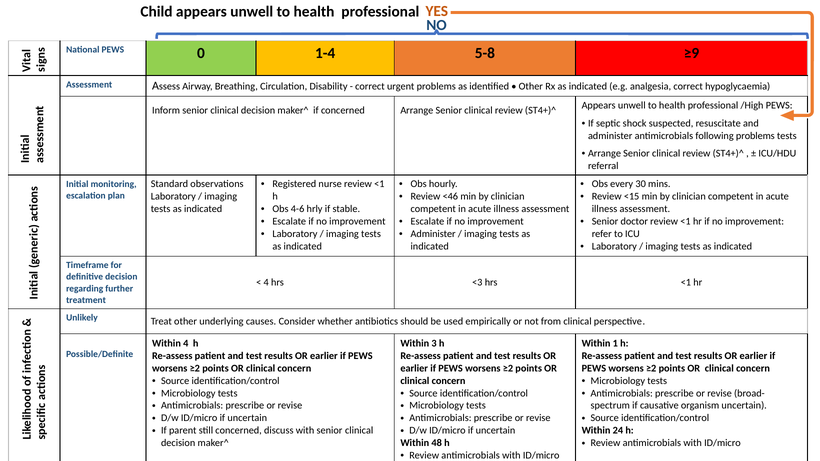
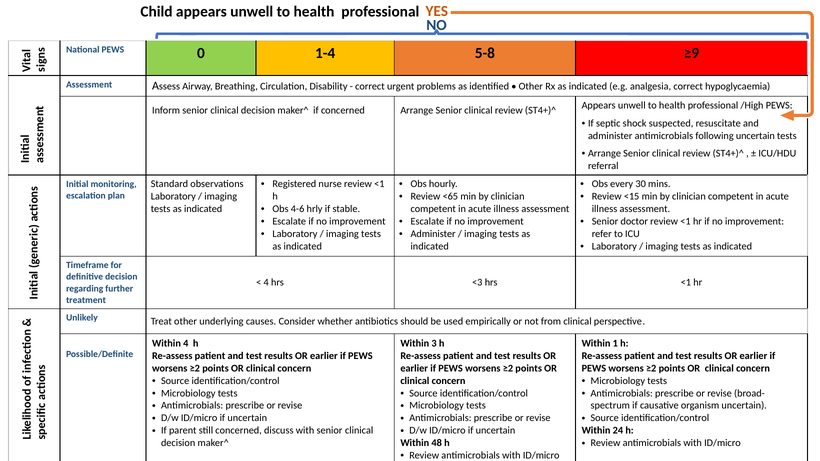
following problems: problems -> uncertain
<46: <46 -> <65
